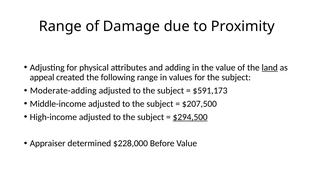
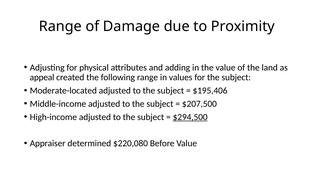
land underline: present -> none
Moderate-adding: Moderate-adding -> Moderate-located
$591,173: $591,173 -> $195,406
$228,000: $228,000 -> $220,080
